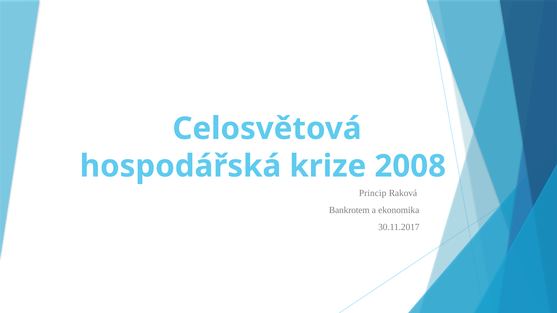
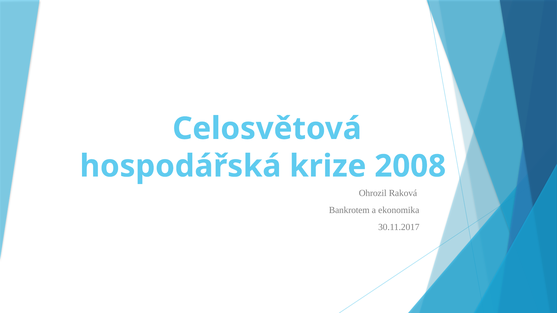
Princip: Princip -> Ohrozil
